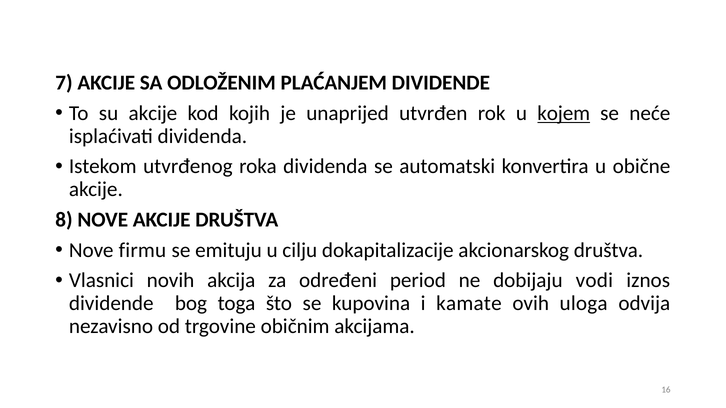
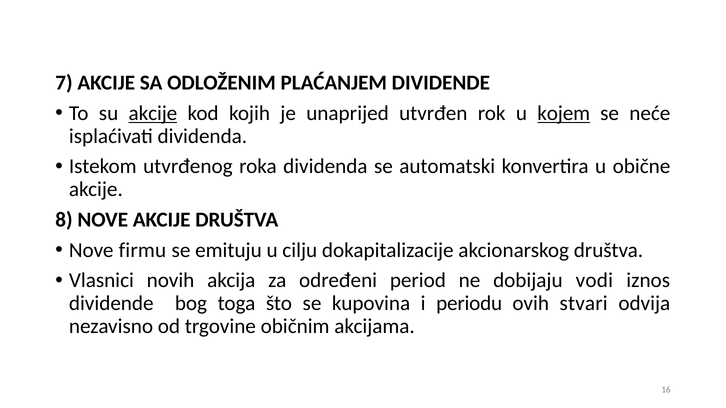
akcije at (153, 113) underline: none -> present
kamate: kamate -> periodu
uloga: uloga -> stvari
